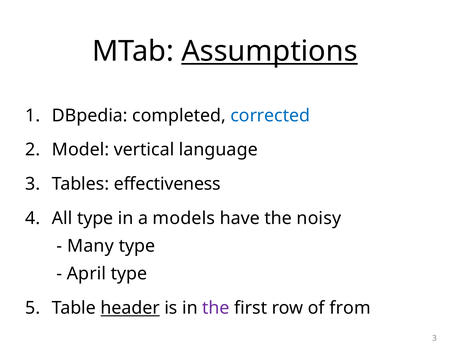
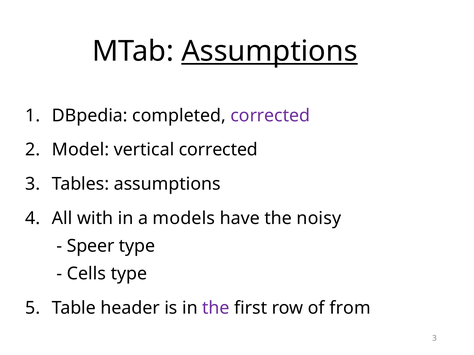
corrected at (270, 116) colour: blue -> purple
vertical language: language -> corrected
Tables effectiveness: effectiveness -> assumptions
All type: type -> with
Many: Many -> Speer
April: April -> Cells
header underline: present -> none
